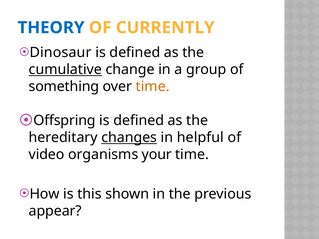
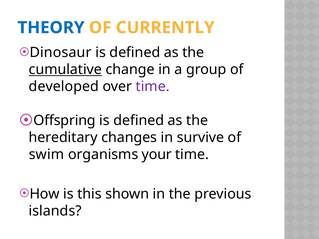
something: something -> developed
time at (153, 87) colour: orange -> purple
changes underline: present -> none
helpful: helpful -> survive
video: video -> swim
appear: appear -> islands
